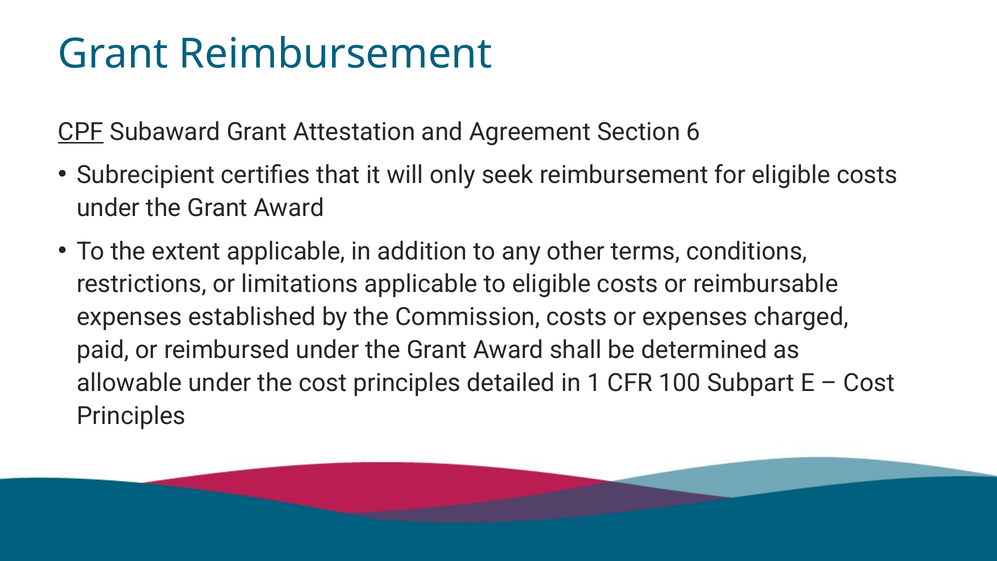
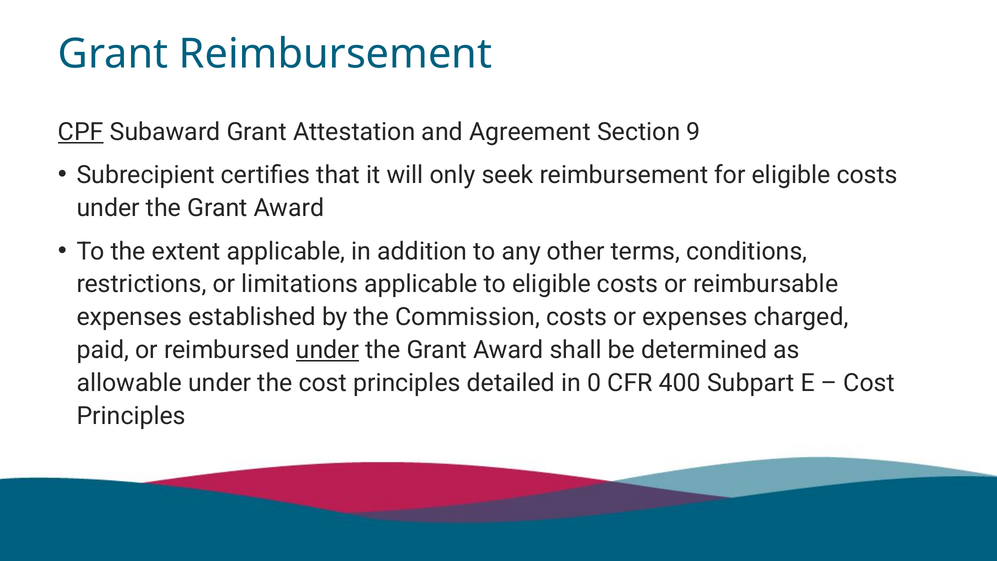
6: 6 -> 9
under at (327, 350) underline: none -> present
1: 1 -> 0
100: 100 -> 400
